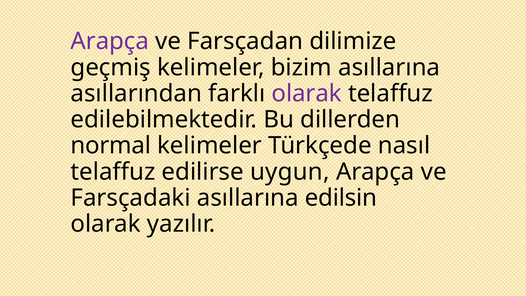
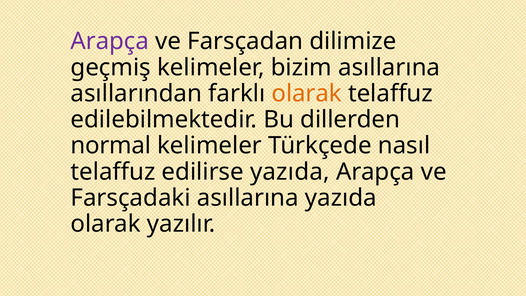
olarak at (307, 93) colour: purple -> orange
edilirse uygun: uygun -> yazıda
asıllarına edilsin: edilsin -> yazıda
